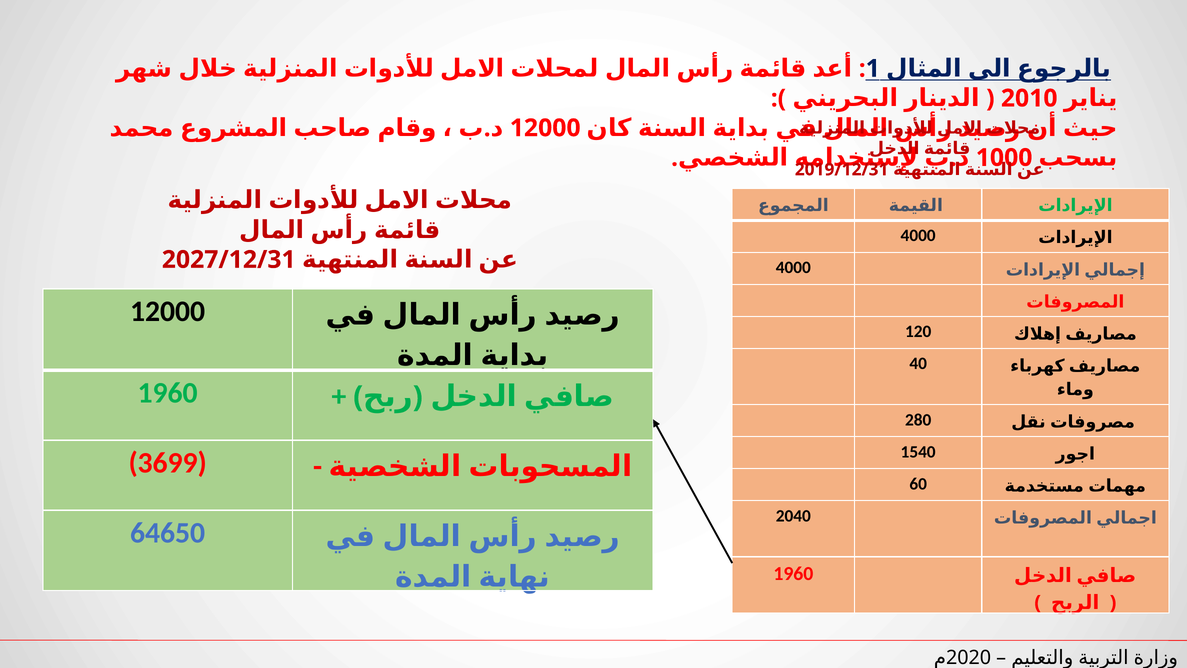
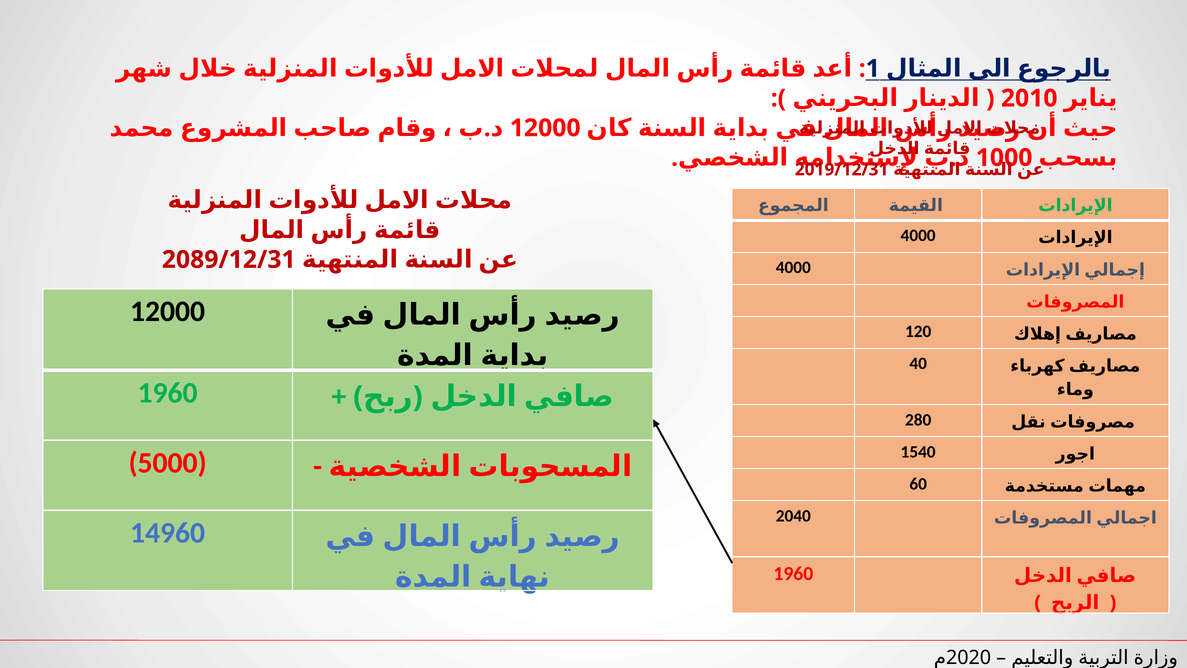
2027/12/31: 2027/12/31 -> 2089/12/31
3699: 3699 -> 5000
64650: 64650 -> 14960
